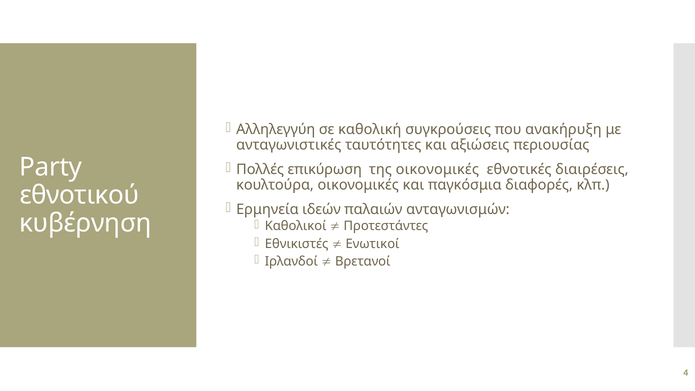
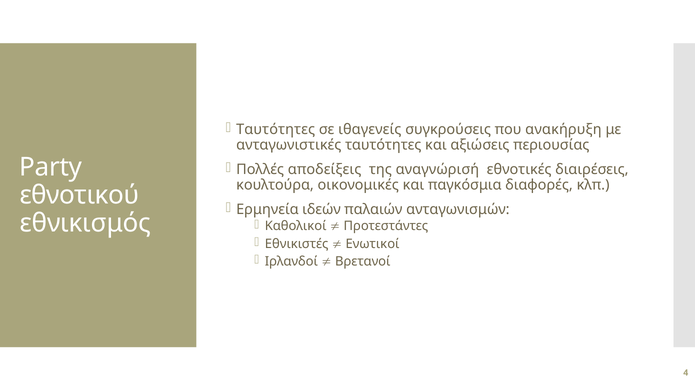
Αλληλεγγύη at (276, 130): Αλληλεγγύη -> Ταυτότητες
καθολική: καθολική -> ιθαγενείς
επικύρωση: επικύρωση -> αποδείξεις
της οικονομικές: οικονομικές -> αναγνώρισή
κυβέρνηση: κυβέρνηση -> εθνικισμός
